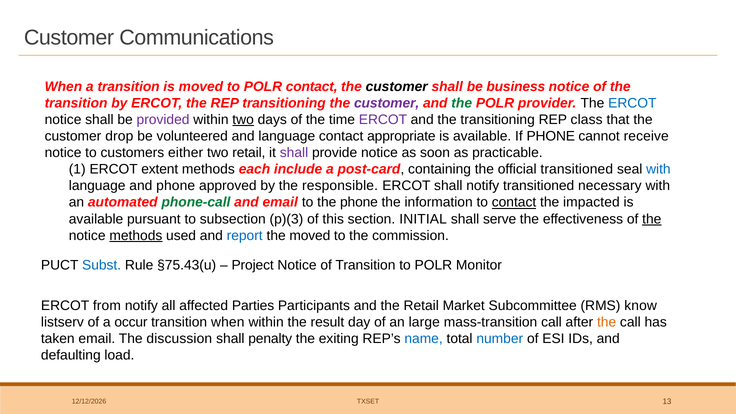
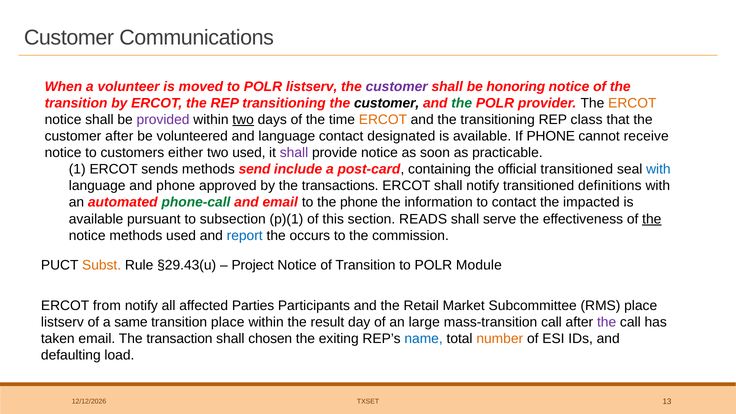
a transition: transition -> volunteer
POLR contact: contact -> listserv
customer at (397, 86) colour: black -> purple
business: business -> honoring
customer at (387, 103) colour: purple -> black
ERCOT at (632, 103) colour: blue -> orange
ERCOT at (383, 120) colour: purple -> orange
customer drop: drop -> after
appropriate: appropriate -> designated
two retail: retail -> used
extent: extent -> sends
each: each -> send
responsible: responsible -> transactions
necessary: necessary -> definitions
contact at (514, 202) underline: present -> none
p)(3: p)(3 -> p)(1
INITIAL: INITIAL -> READS
methods at (136, 236) underline: present -> none
the moved: moved -> occurs
Subst colour: blue -> orange
§75.43(u: §75.43(u -> §29.43(u
Monitor: Monitor -> Module
RMS know: know -> place
occur: occur -> same
transition when: when -> place
the at (607, 322) colour: orange -> purple
discussion: discussion -> transaction
penalty: penalty -> chosen
number colour: blue -> orange
